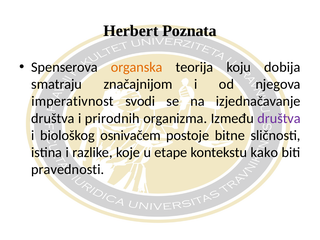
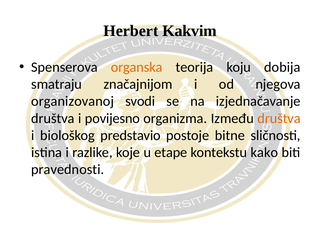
Poznata: Poznata -> Kakvim
imperativnost: imperativnost -> organizovanoj
prirodnih: prirodnih -> povijesno
društva at (279, 118) colour: purple -> orange
osnivačem: osnivačem -> predstavio
